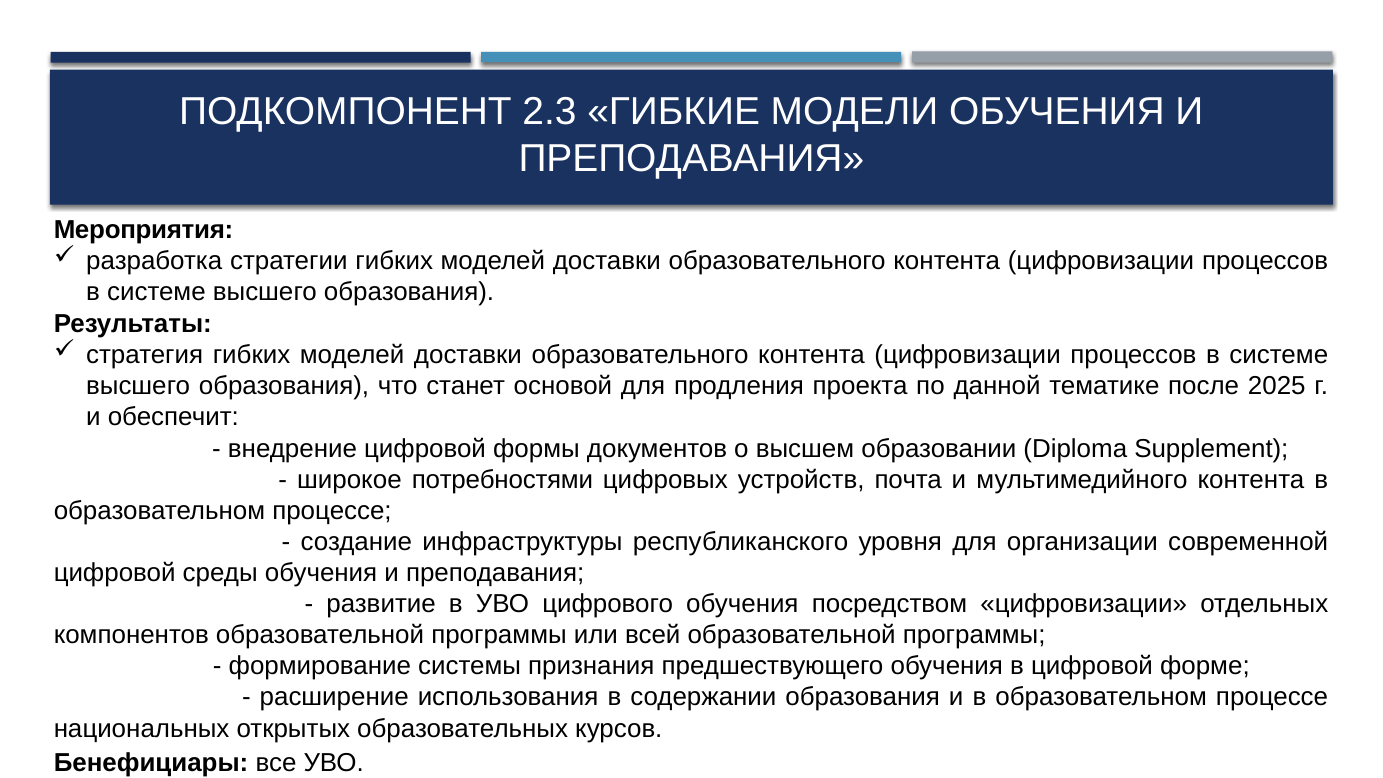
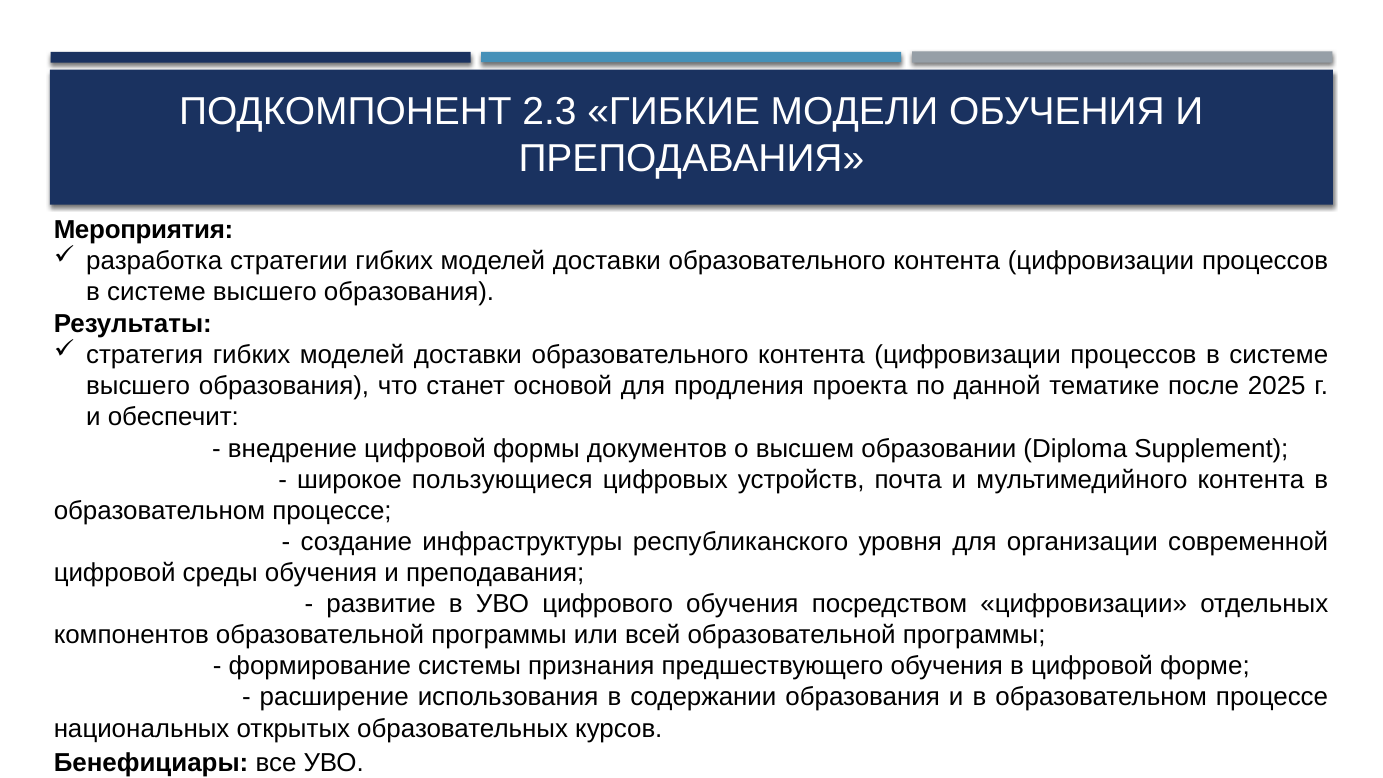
потребностями: потребностями -> пользующиеся
